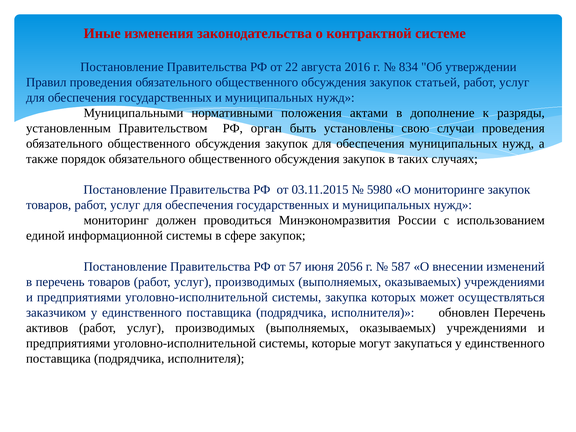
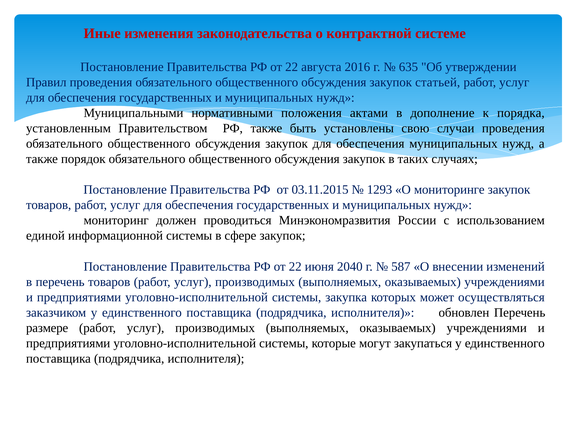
834: 834 -> 635
разряды: разряды -> порядка
РФ орган: орган -> также
5980: 5980 -> 1293
57 at (295, 266): 57 -> 22
2056: 2056 -> 2040
активов: активов -> размере
